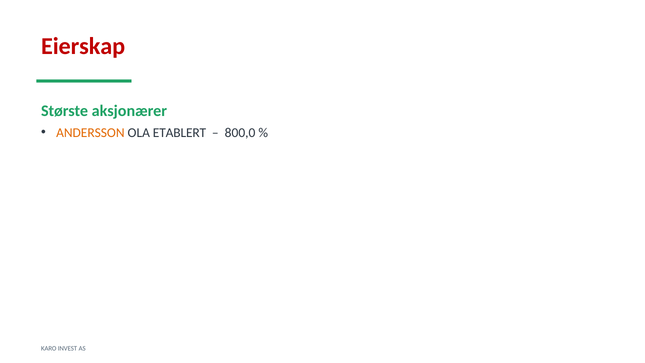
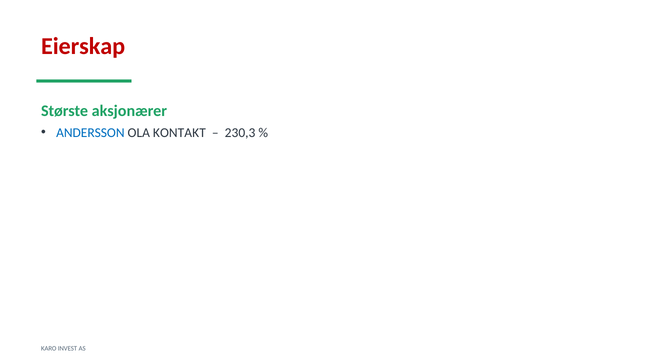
ANDERSSON colour: orange -> blue
ETABLERT: ETABLERT -> KONTAKT
800,0: 800,0 -> 230,3
